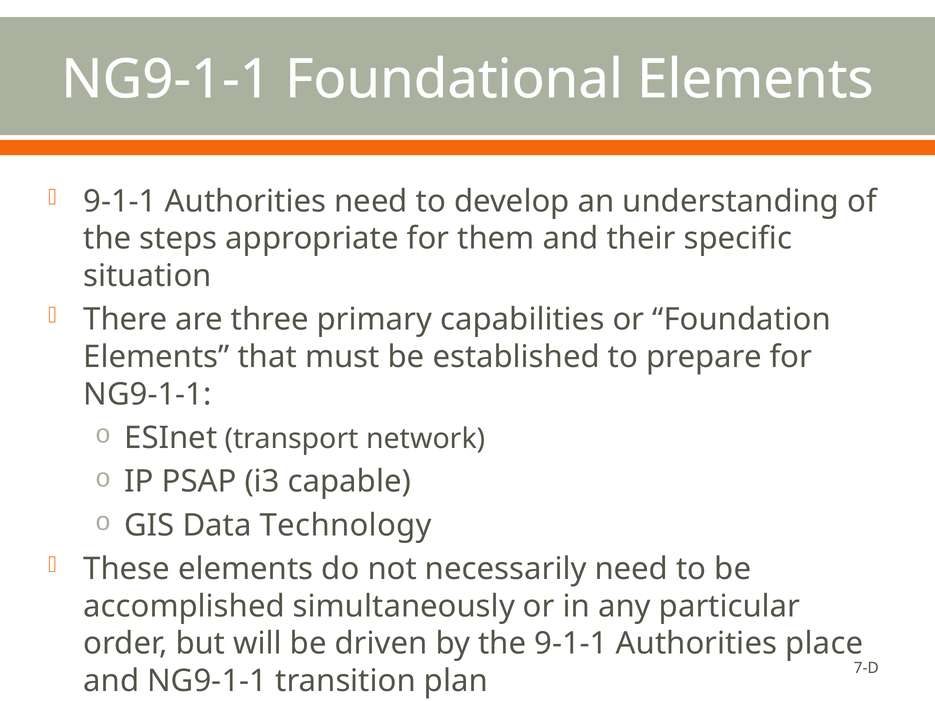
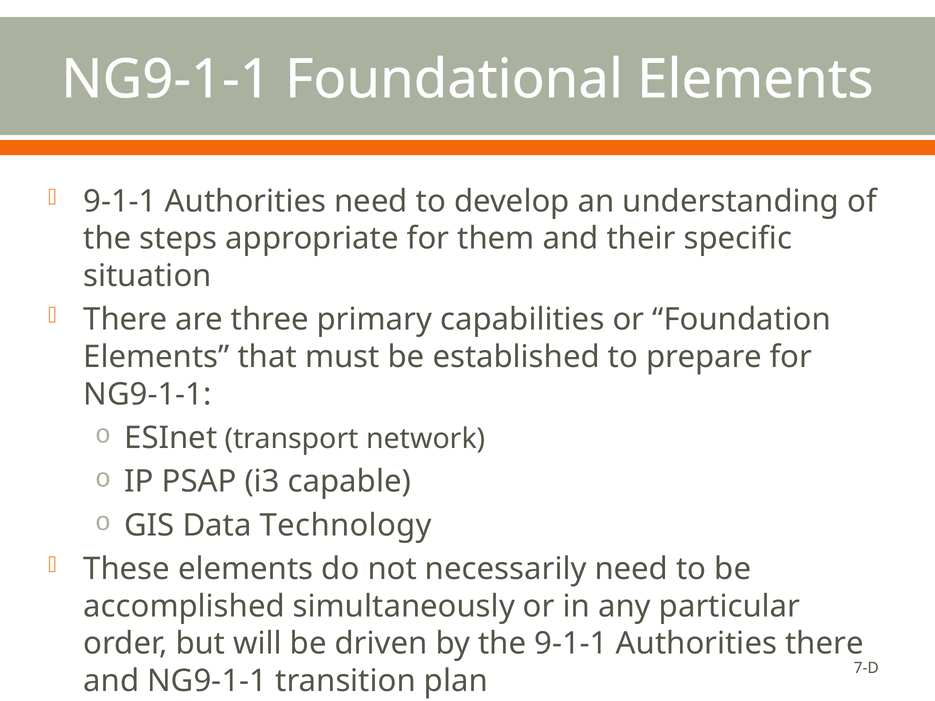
Authorities place: place -> there
